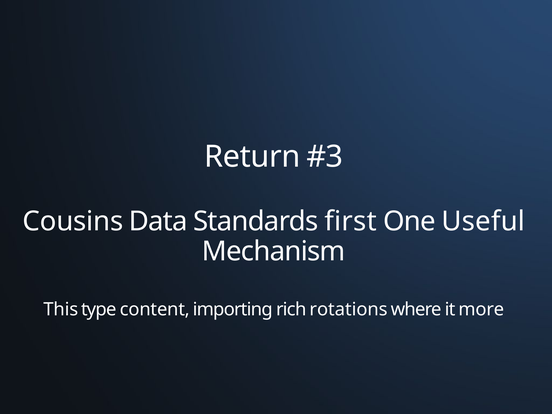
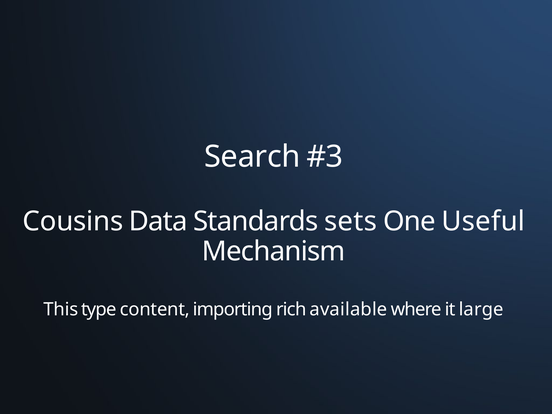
Return: Return -> Search
first: first -> sets
rotations: rotations -> available
more: more -> large
